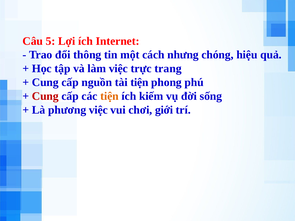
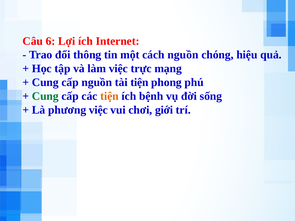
5: 5 -> 6
cách nhưng: nhưng -> nguồn
trang: trang -> mạng
Cung at (45, 96) colour: red -> green
kiếm: kiếm -> bệnh
